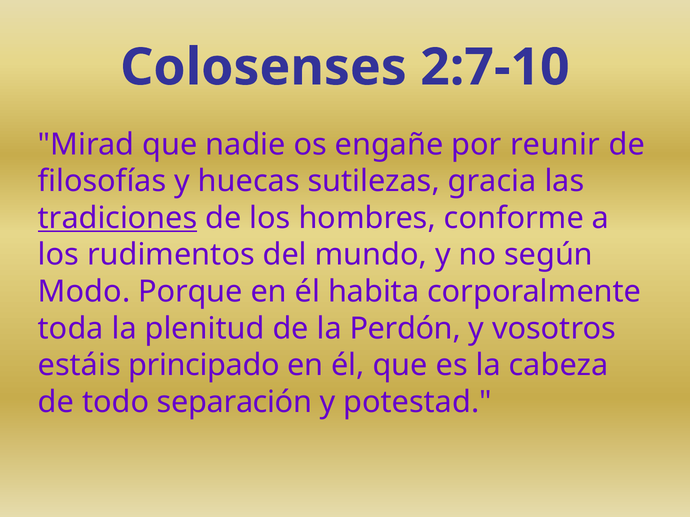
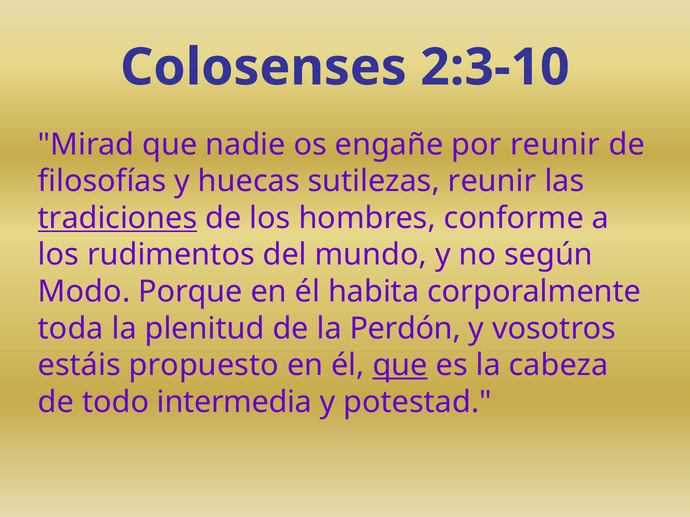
2:7-10: 2:7-10 -> 2:3-10
sutilezas gracia: gracia -> reunir
principado: principado -> propuesto
que at (400, 366) underline: none -> present
separación: separación -> intermedia
